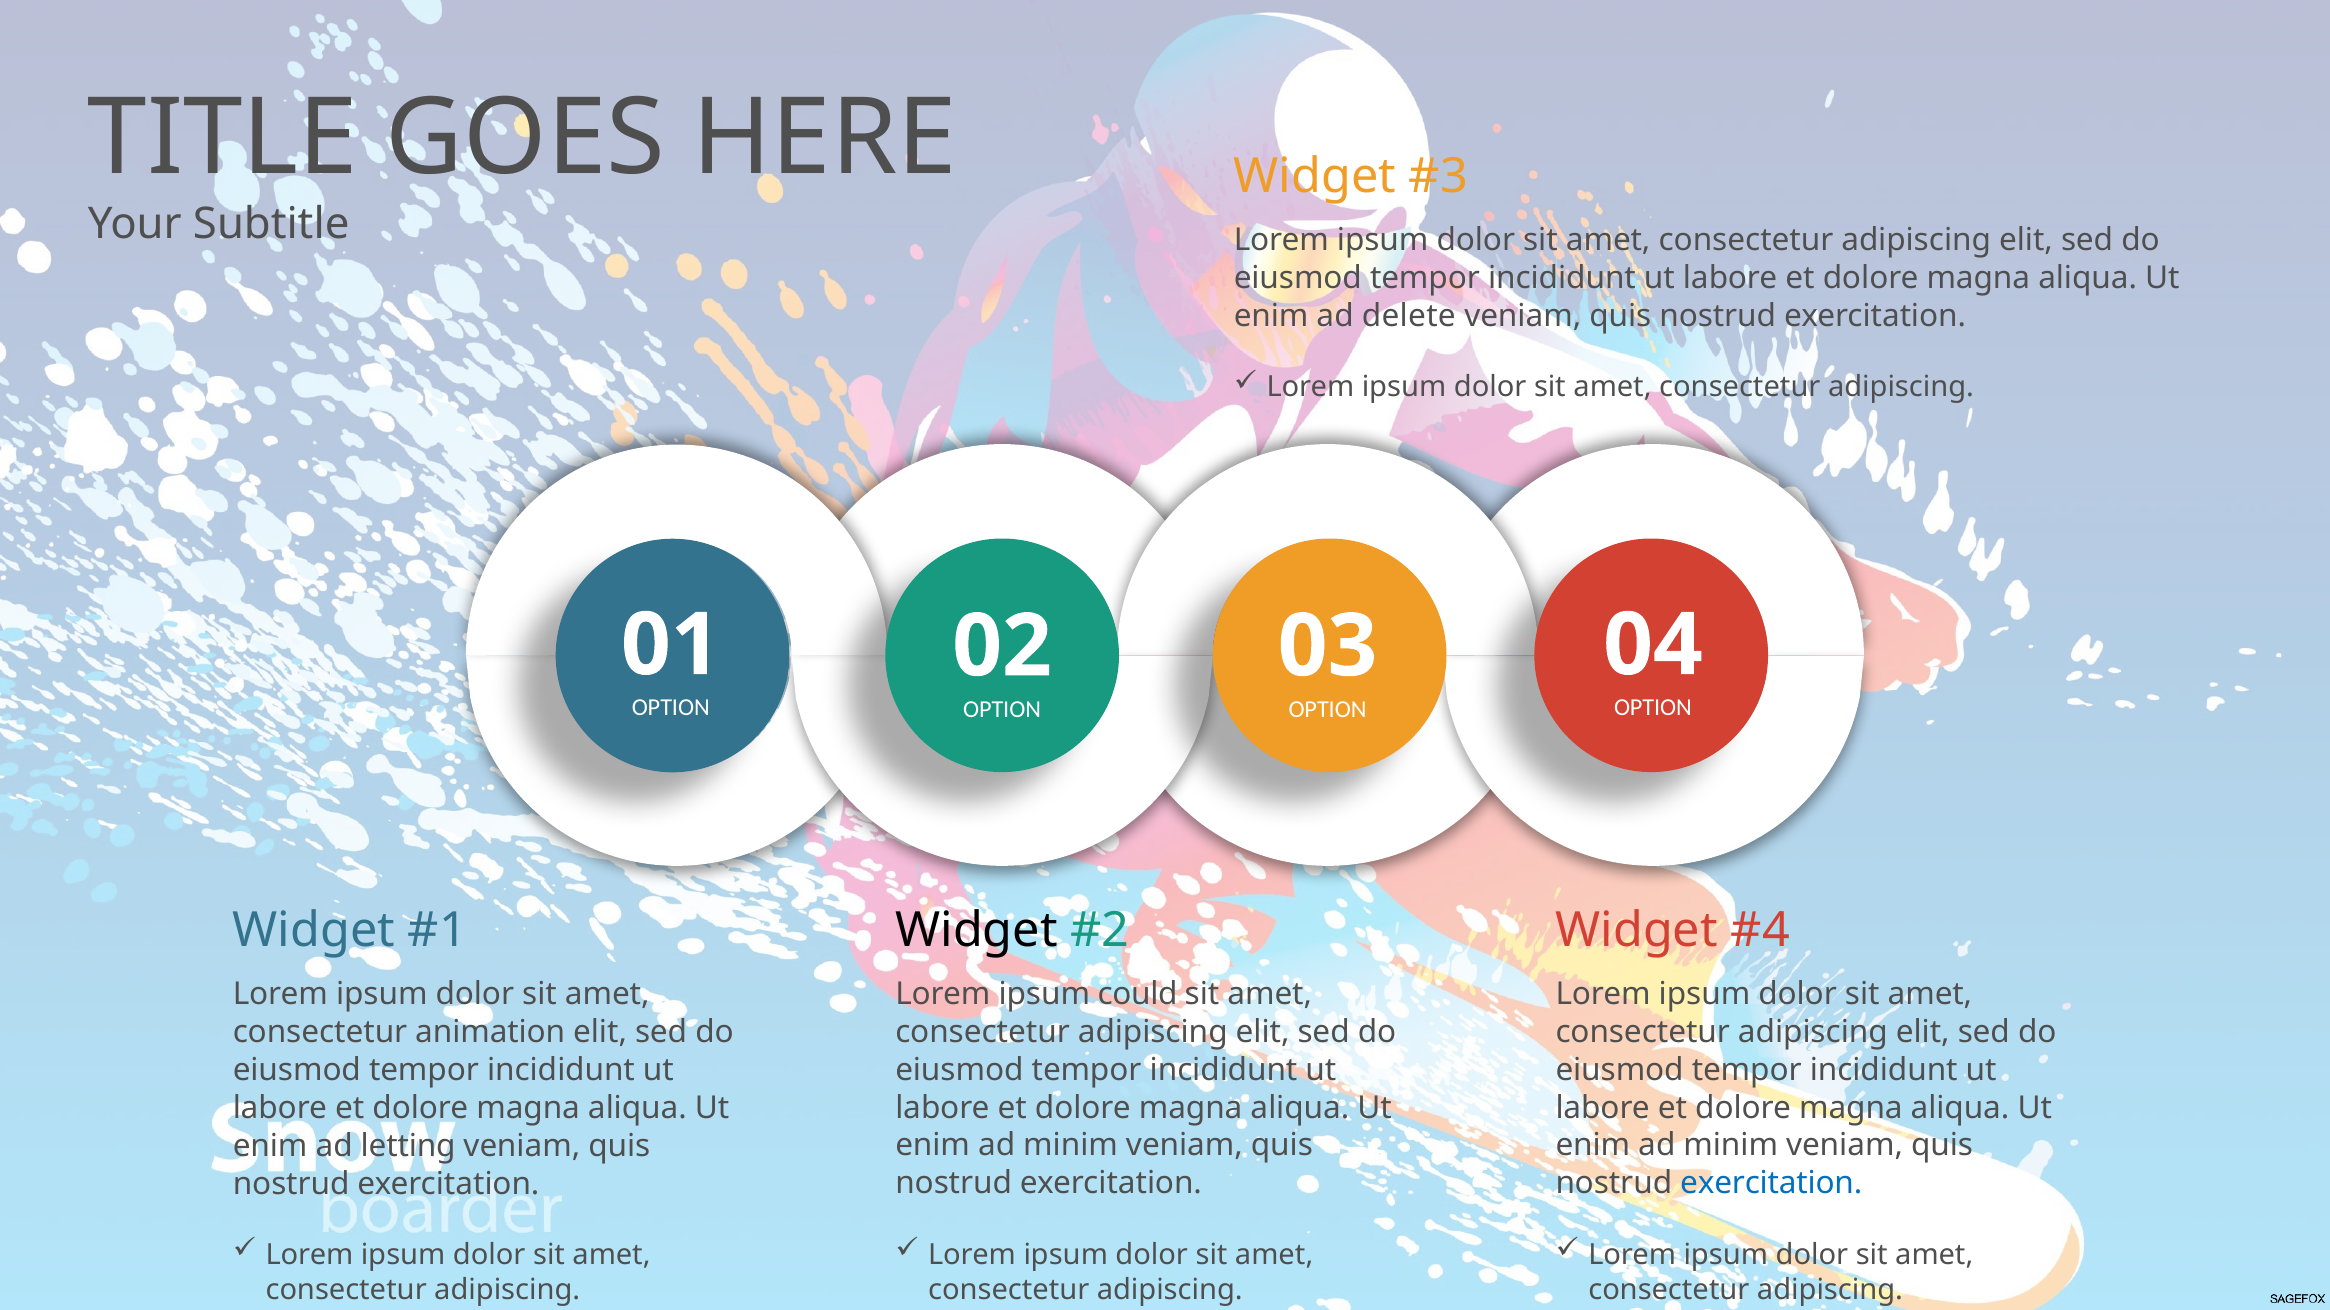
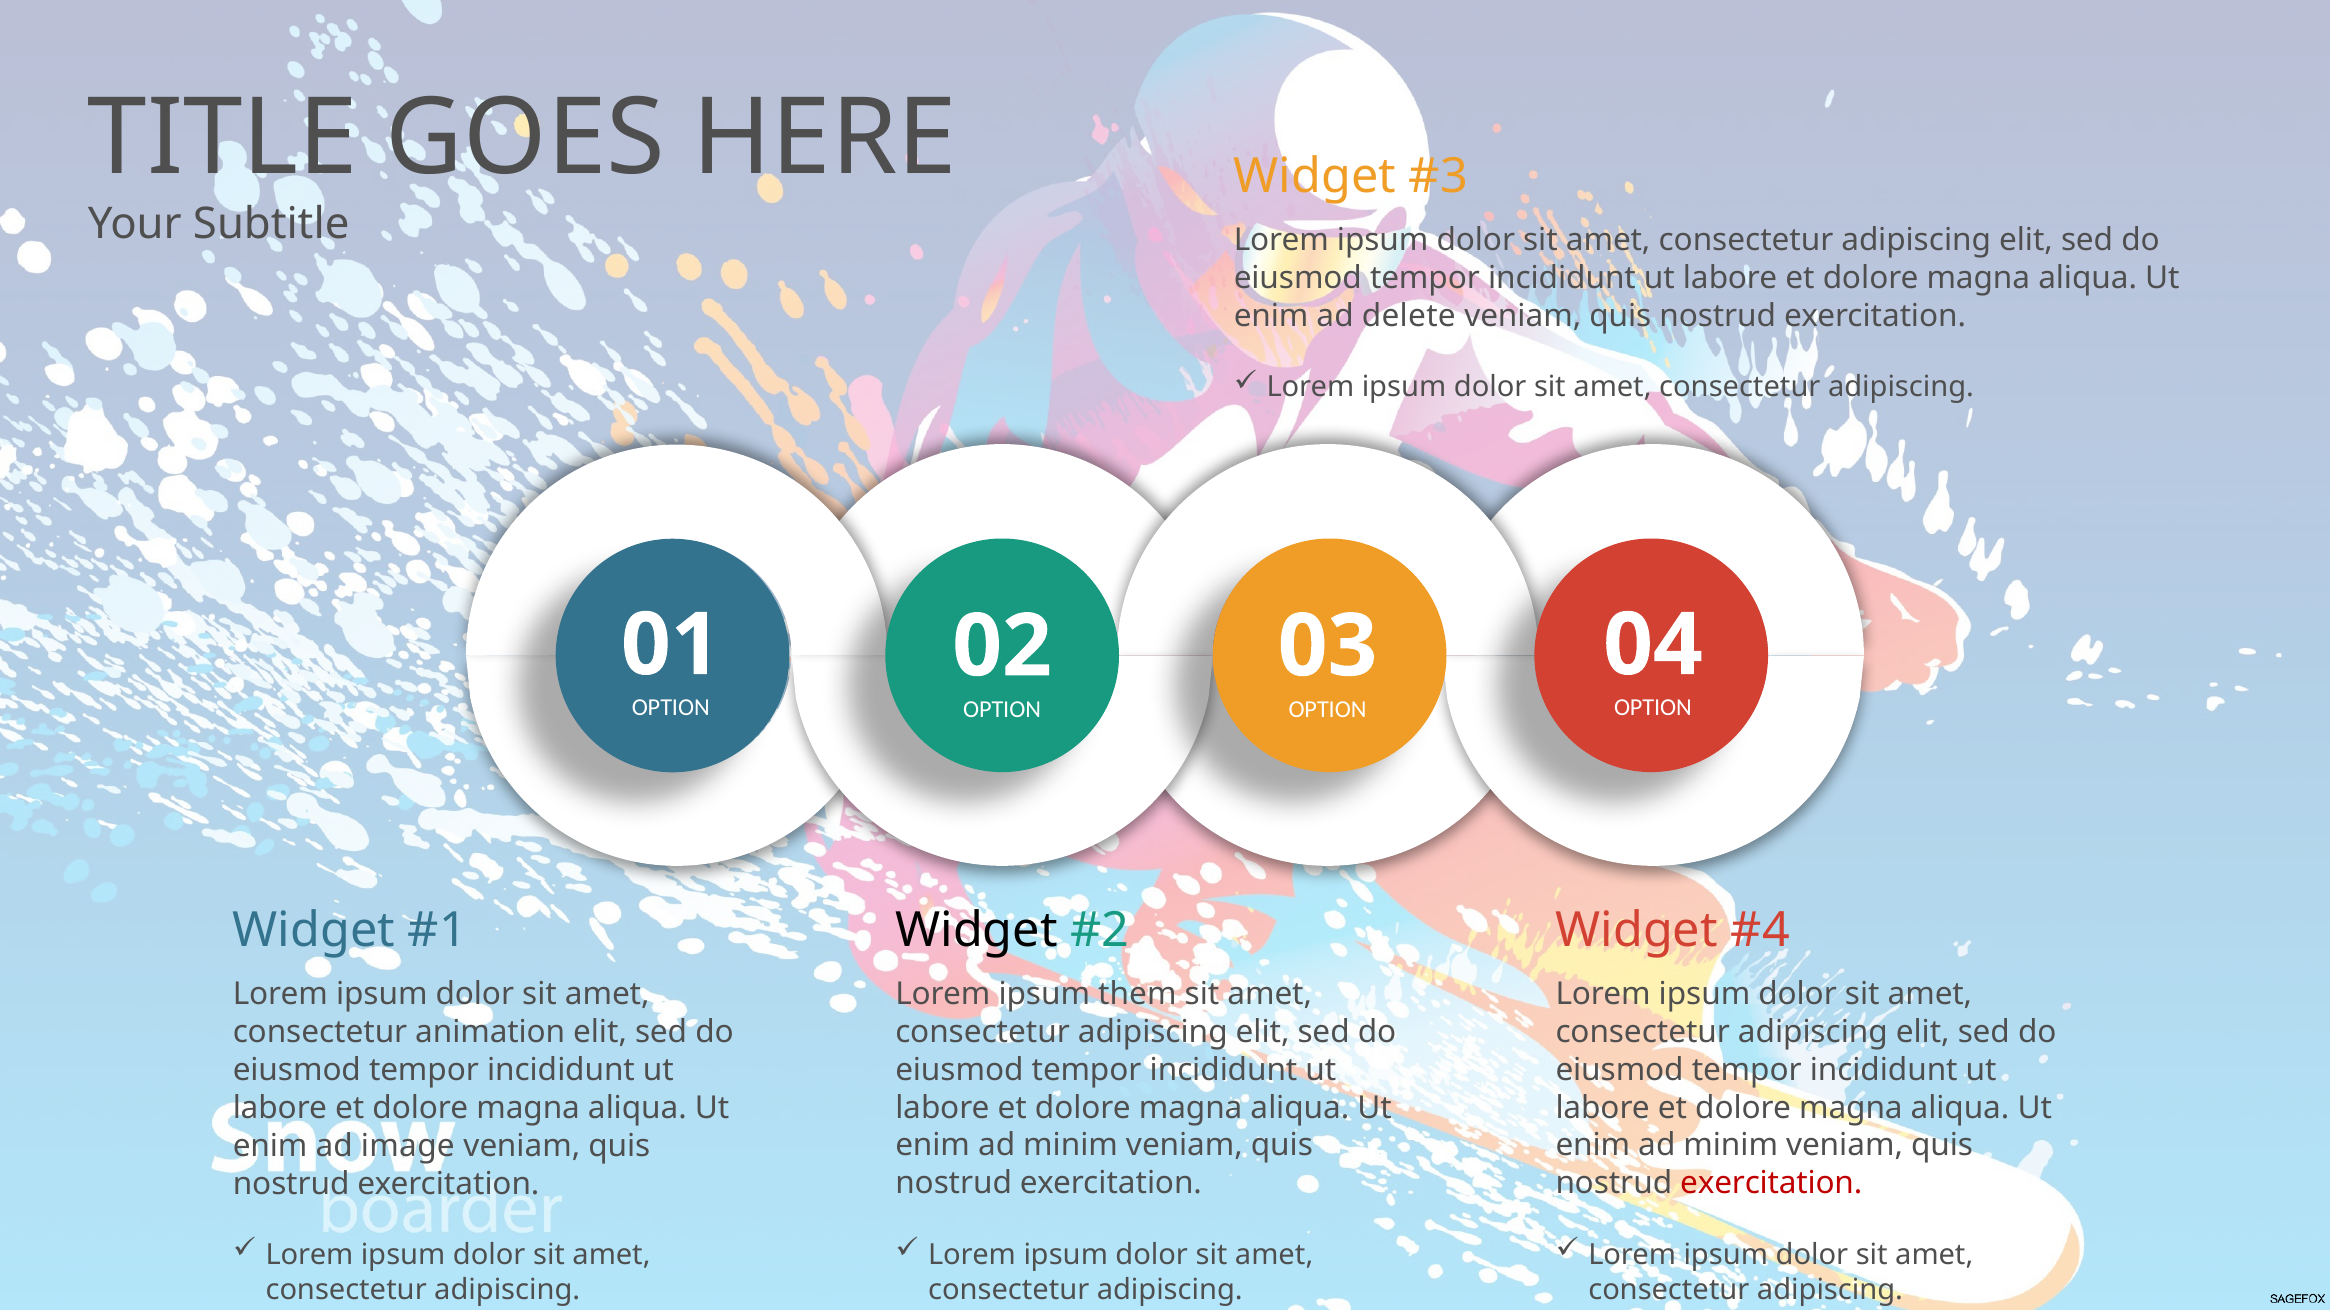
could: could -> them
letting: letting -> image
exercitation at (1771, 1184) colour: blue -> red
